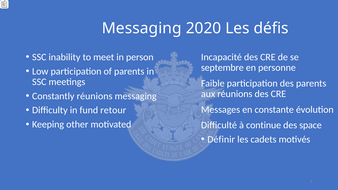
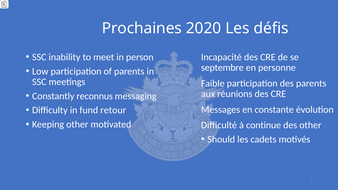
Messaging at (142, 28): Messaging -> Prochaines
Constantly réunions: réunions -> reconnus
des space: space -> other
Définir: Définir -> Should
